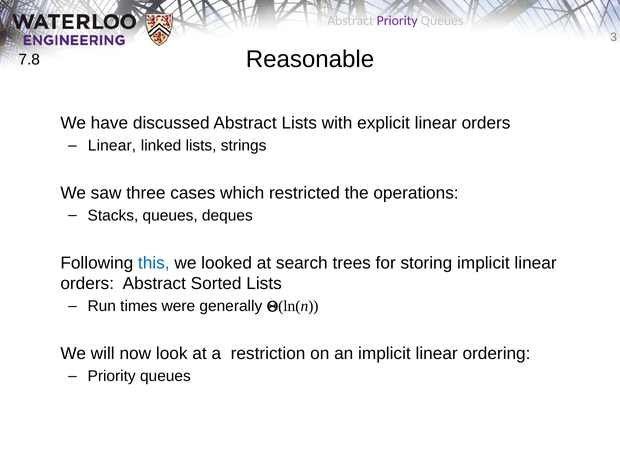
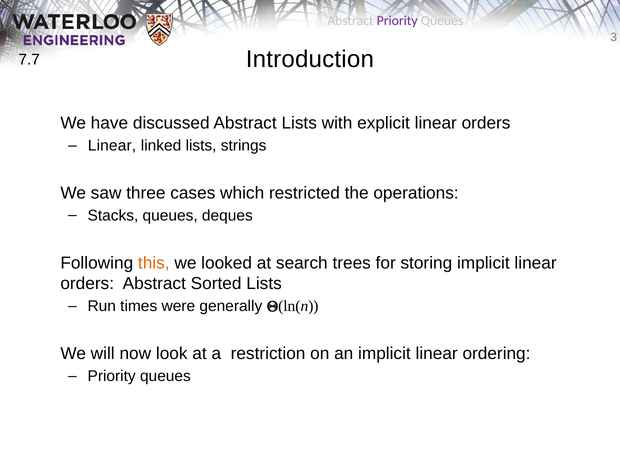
Reasonable: Reasonable -> Introduction
7.8: 7.8 -> 7.7
this colour: blue -> orange
